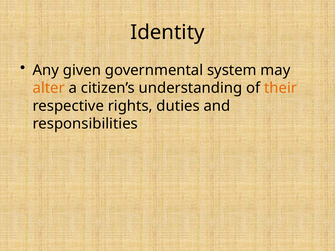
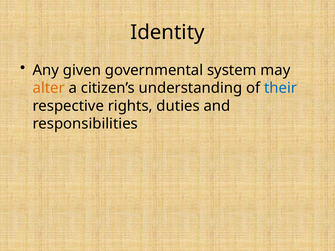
their colour: orange -> blue
